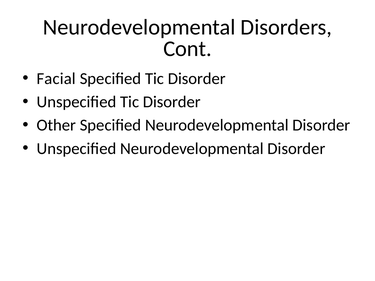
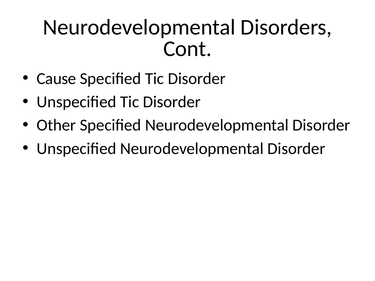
Facial: Facial -> Cause
